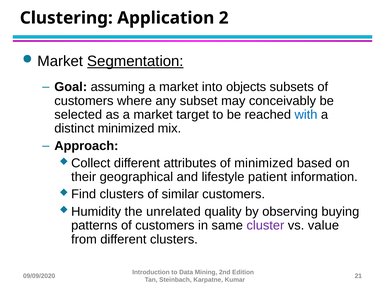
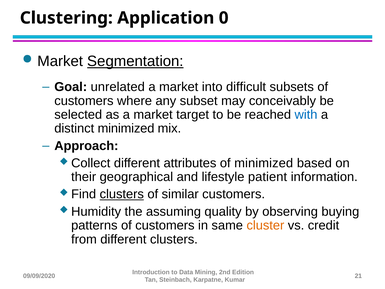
2: 2 -> 0
assuming: assuming -> unrelated
objects: objects -> difficult
clusters at (122, 194) underline: none -> present
unrelated: unrelated -> assuming
cluster colour: purple -> orange
value: value -> credit
